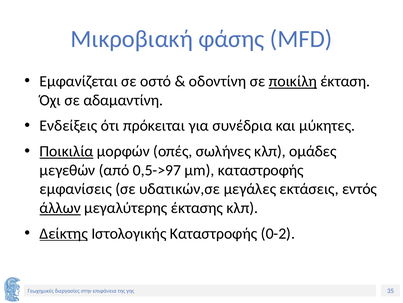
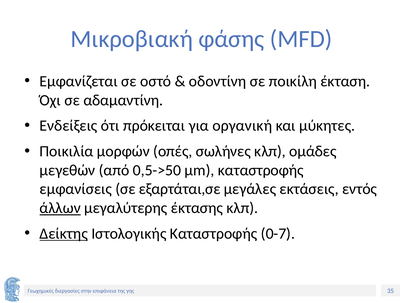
ποικίλη underline: present -> none
συνέδρια: συνέδρια -> οργανική
Ποικιλία underline: present -> none
0,5->97: 0,5->97 -> 0,5->50
υδατικών,σε: υδατικών,σε -> εξαρτάται,σε
0-2: 0-2 -> 0-7
